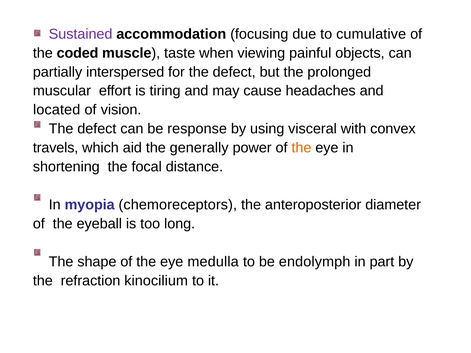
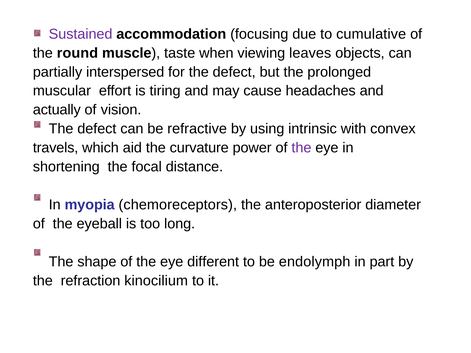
coded: coded -> round
painful: painful -> leaves
located: located -> actually
response: response -> refractive
visceral: visceral -> intrinsic
generally: generally -> curvature
the at (301, 148) colour: orange -> purple
medulla: medulla -> different
